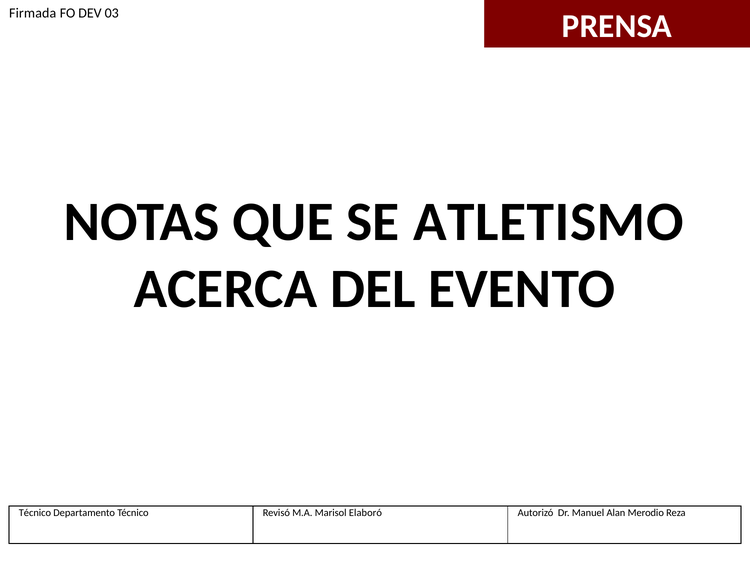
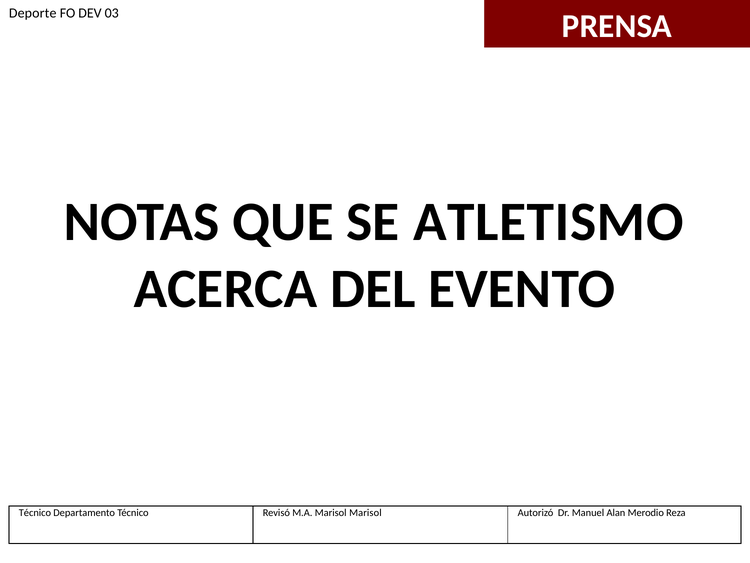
Firmada: Firmada -> Deporte
Marisol Elaboró: Elaboró -> Marisol
